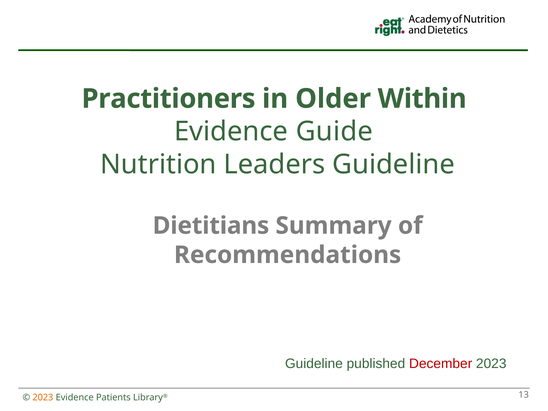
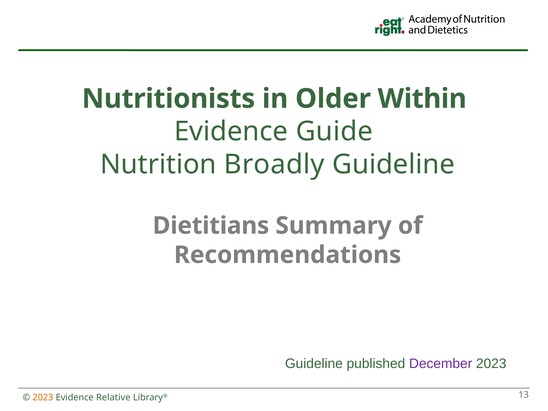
Practitioners: Practitioners -> Nutritionists
Leaders: Leaders -> Broadly
December colour: red -> purple
Patients: Patients -> Relative
